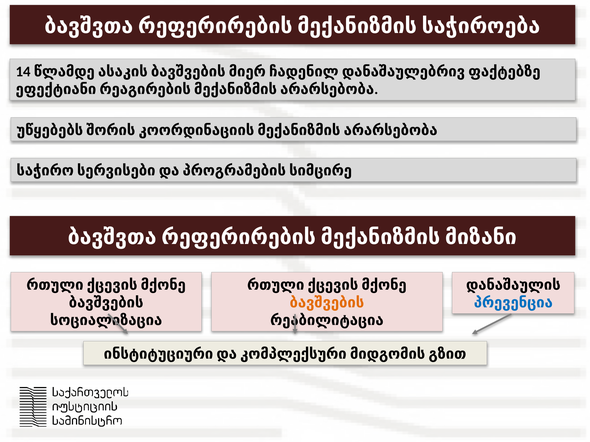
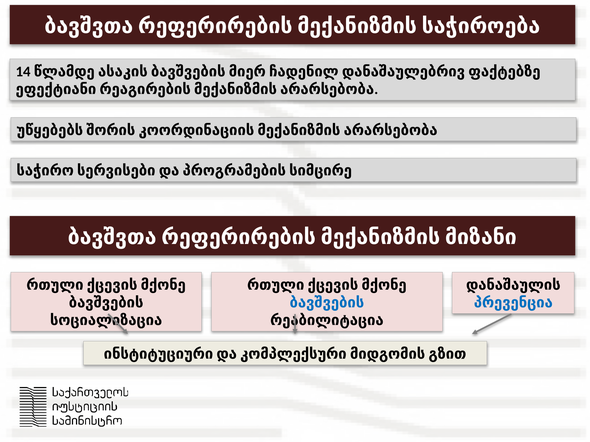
ბავშვების at (327, 303) colour: orange -> blue
